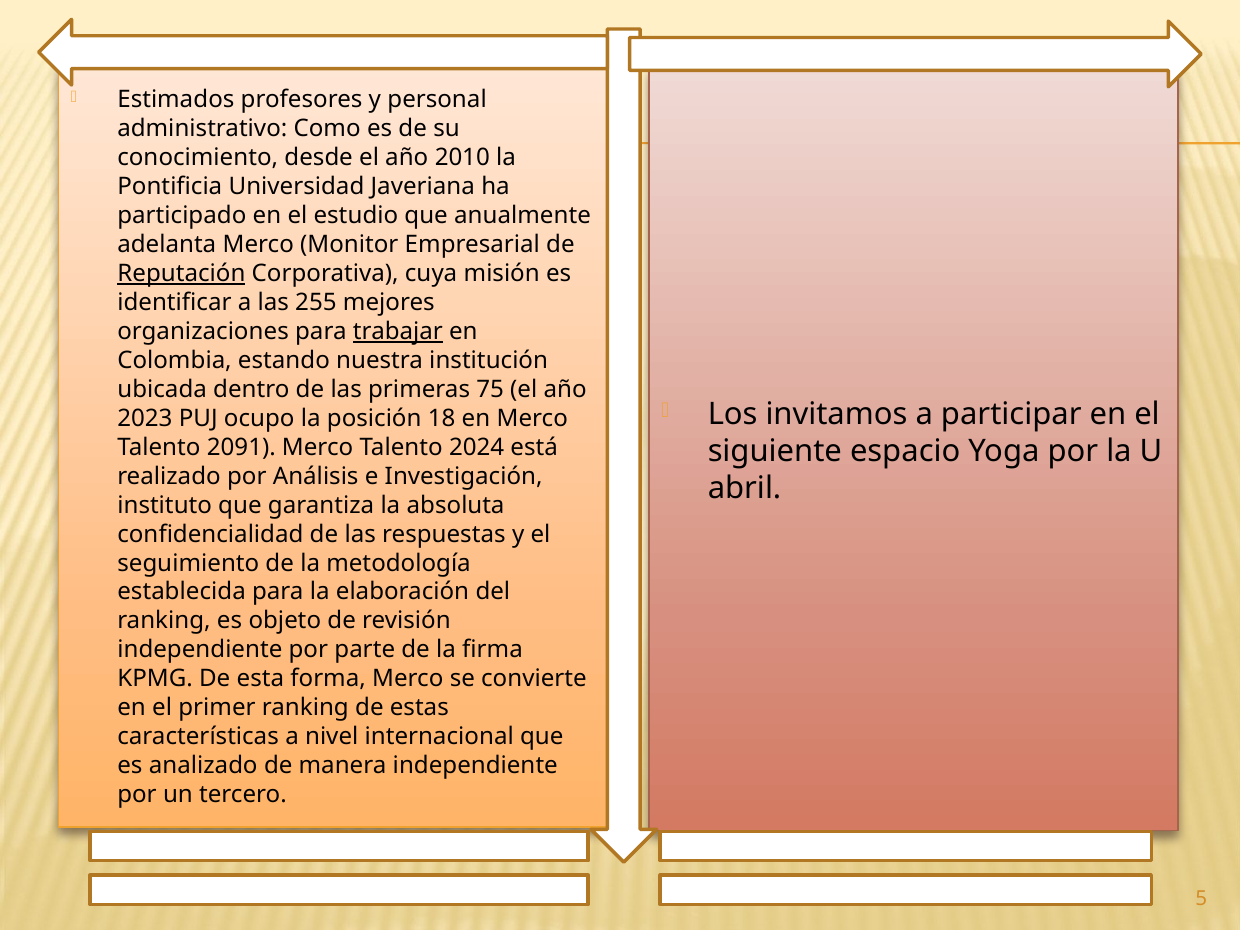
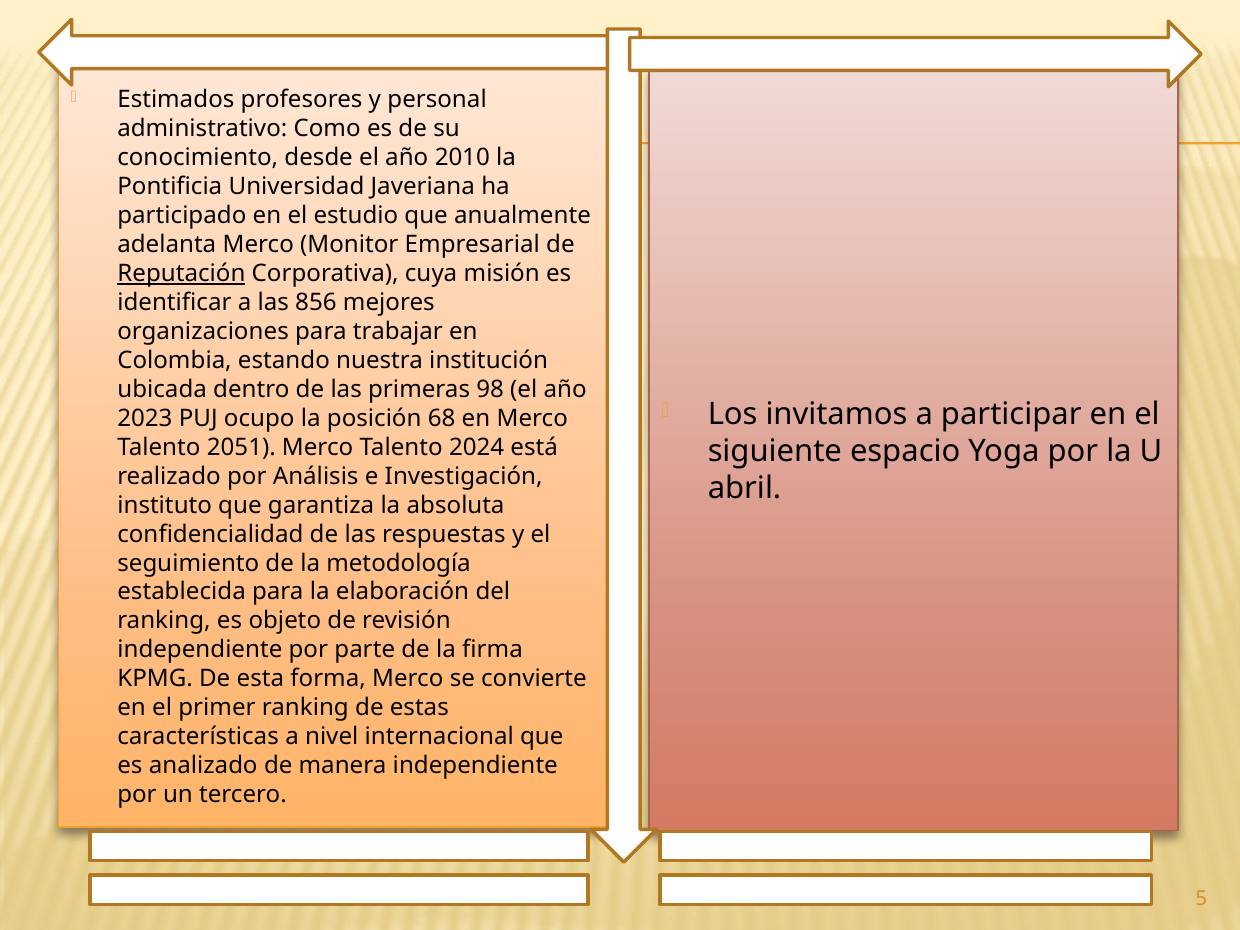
255: 255 -> 856
trabajar underline: present -> none
75: 75 -> 98
18: 18 -> 68
2091: 2091 -> 2051
